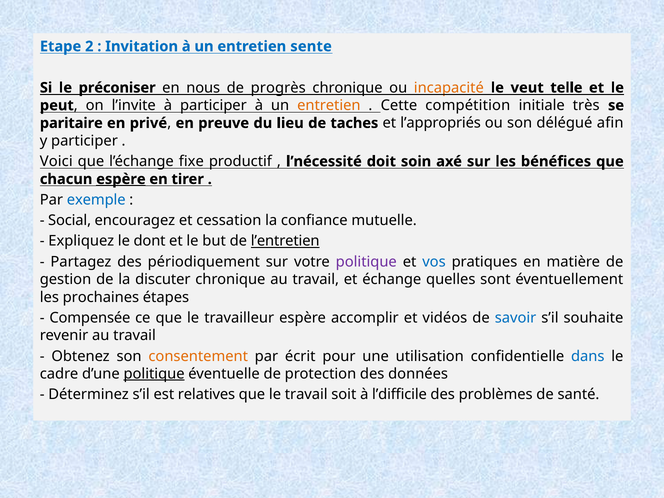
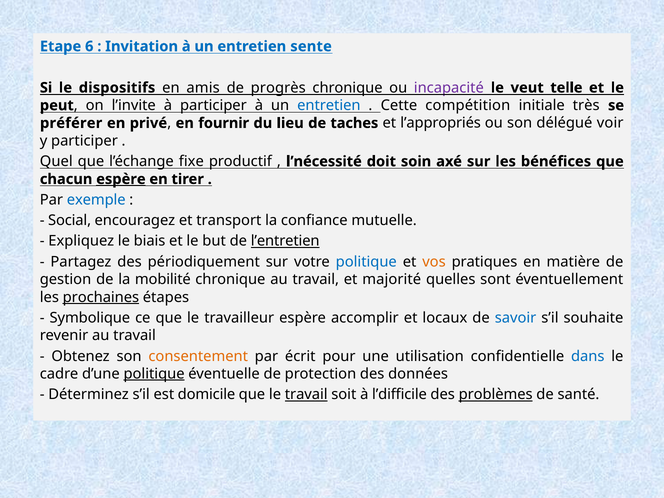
2: 2 -> 6
préconiser: préconiser -> dispositifs
nous: nous -> amis
incapacité colour: orange -> purple
entretien at (329, 105) colour: orange -> blue
paritaire: paritaire -> préférer
preuve: preuve -> fournir
afin: afin -> voir
Voici: Voici -> Quel
cessation: cessation -> transport
dont: dont -> biais
politique at (366, 262) colour: purple -> blue
vos colour: blue -> orange
discuter: discuter -> mobilité
échange: échange -> majorité
prochaines underline: none -> present
Compensée: Compensée -> Symbolique
vidéos: vidéos -> locaux
relatives: relatives -> domicile
travail at (306, 395) underline: none -> present
problèmes underline: none -> present
